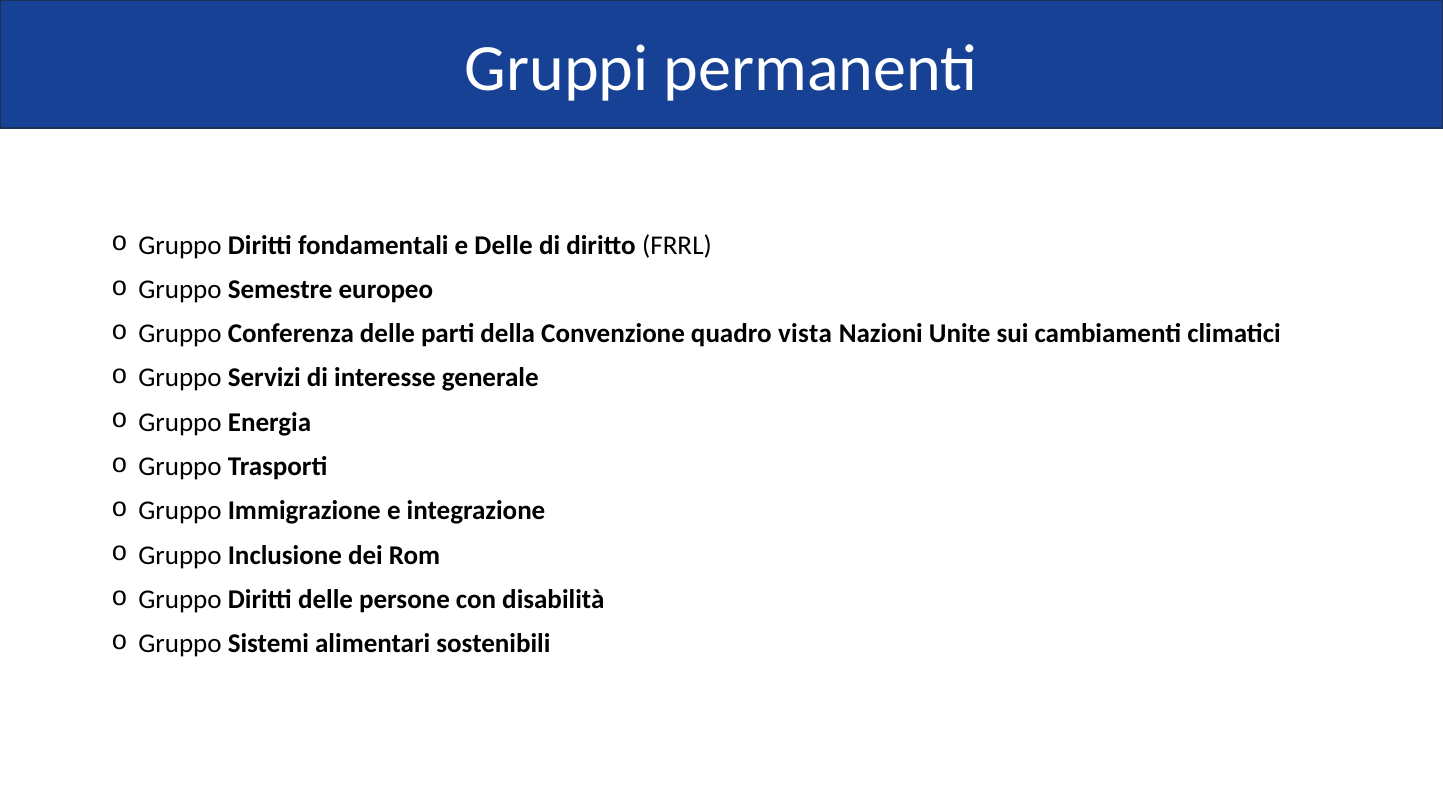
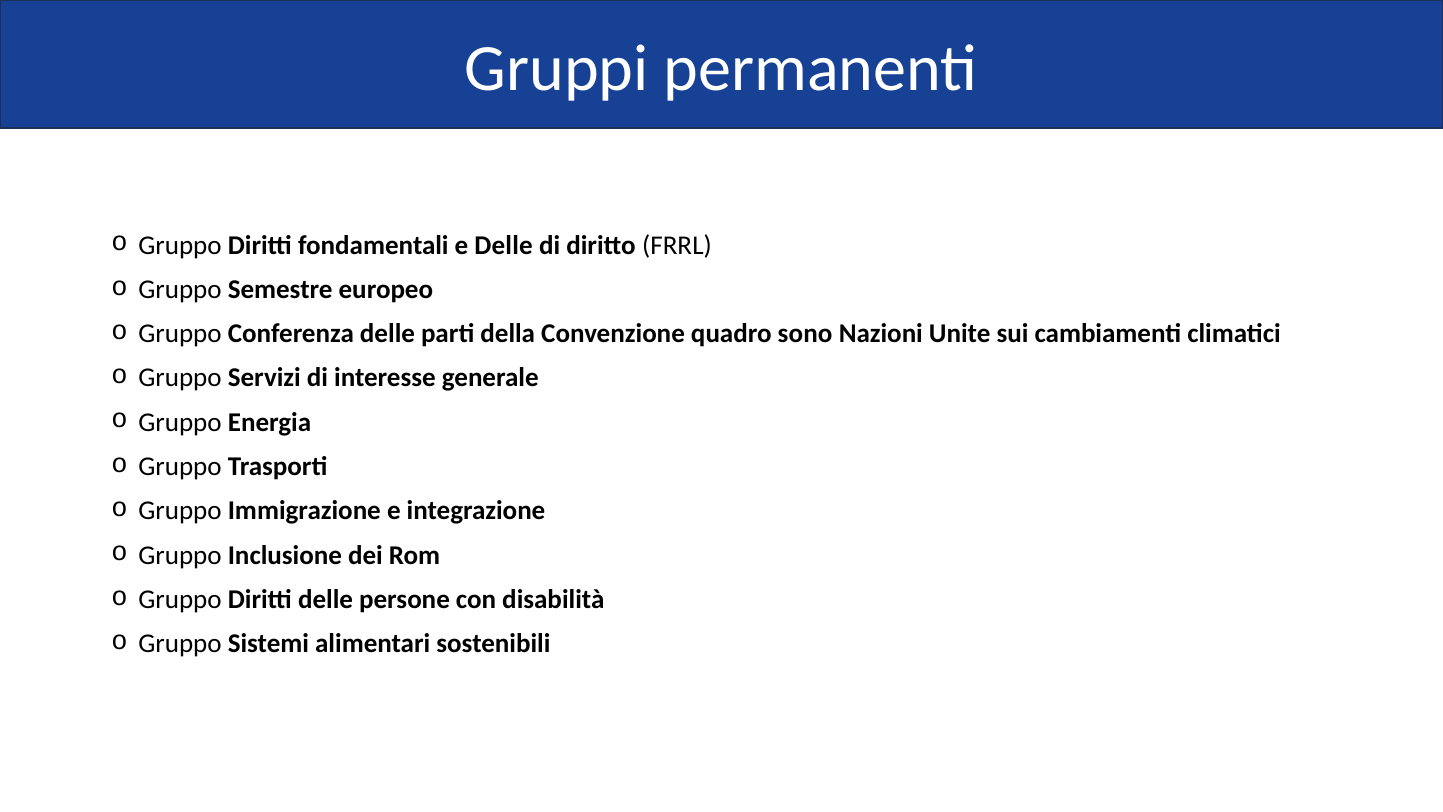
vista: vista -> sono
